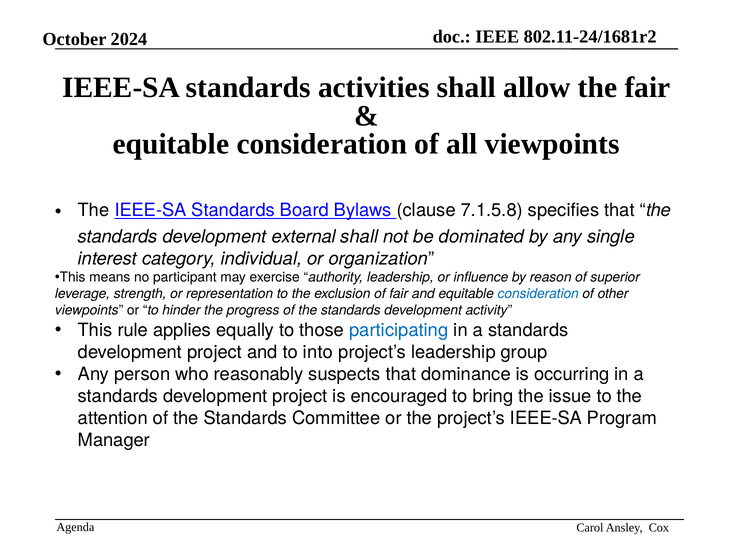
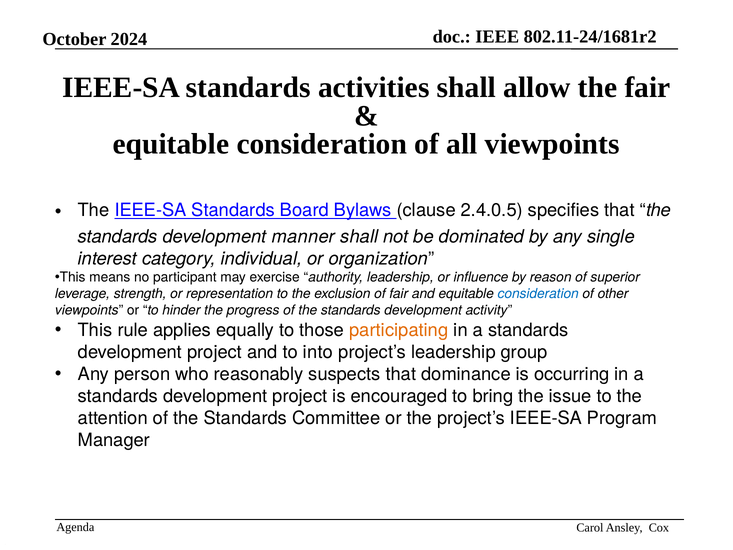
7.1.5.8: 7.1.5.8 -> 2.4.0.5
external: external -> manner
participating colour: blue -> orange
